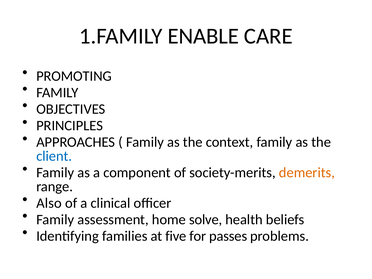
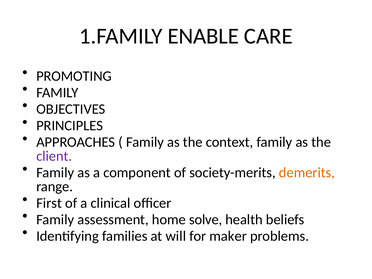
client colour: blue -> purple
Also: Also -> First
five: five -> will
passes: passes -> maker
